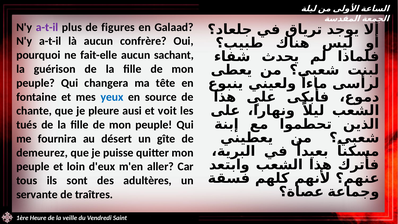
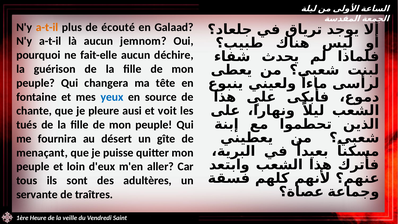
a-t-il at (47, 27) colour: purple -> orange
figures: figures -> écouté
confrère: confrère -> jemnom
sachant: sachant -> déchire
demeurez: demeurez -> menaçant
